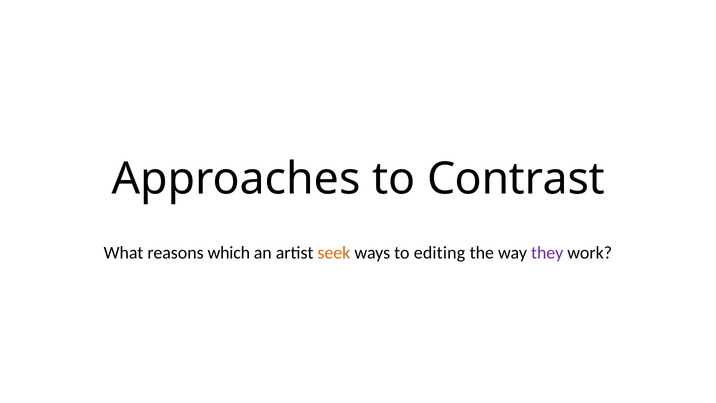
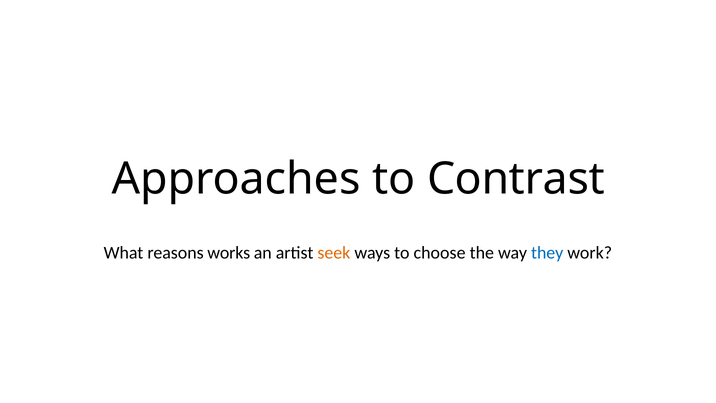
which: which -> works
editing: editing -> choose
they colour: purple -> blue
